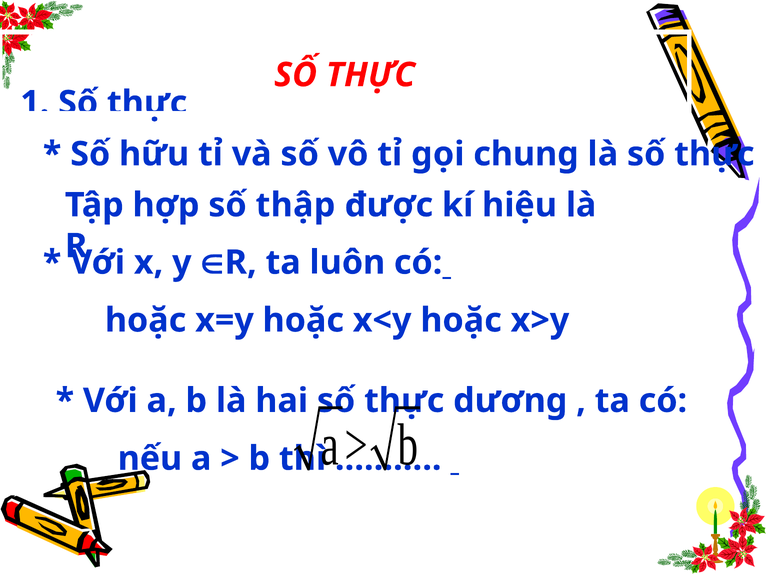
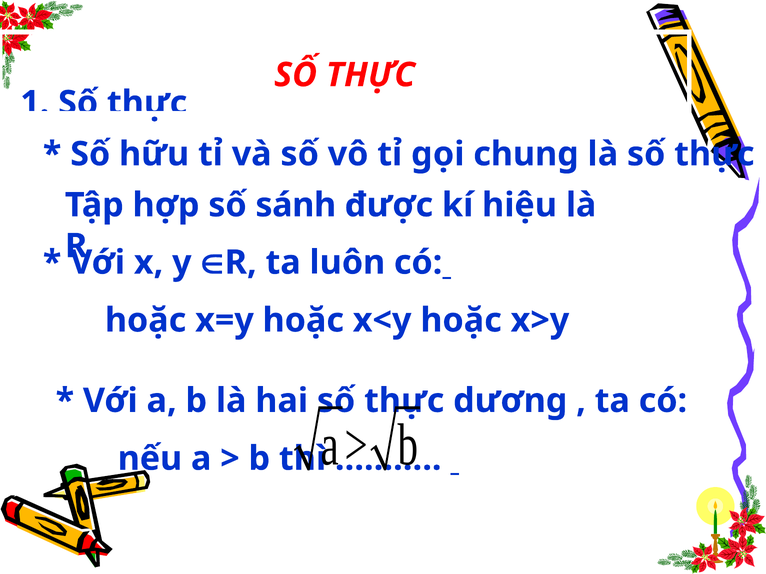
thập: thập -> sánh
